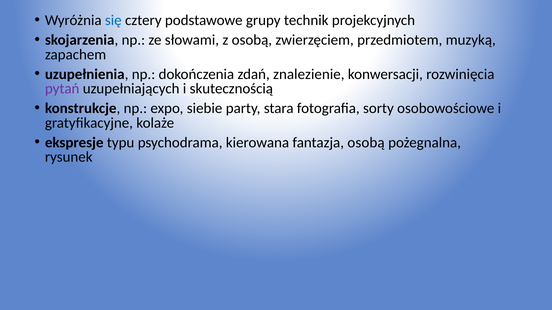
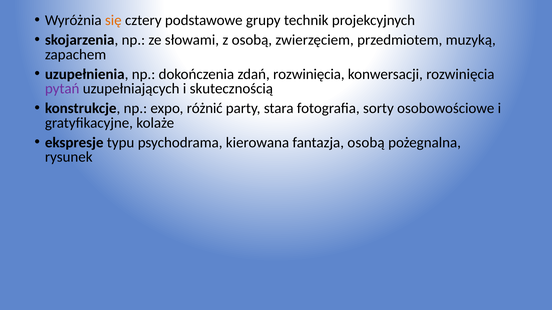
się colour: blue -> orange
zdań znalezienie: znalezienie -> rozwinięcia
siebie: siebie -> różnić
